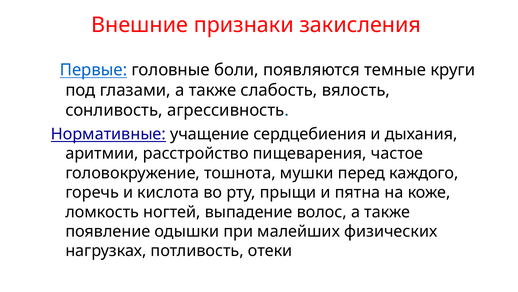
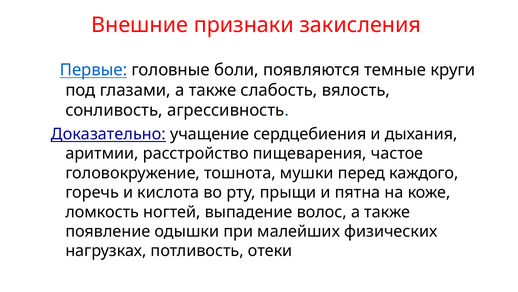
Нормативные: Нормативные -> Доказательно
